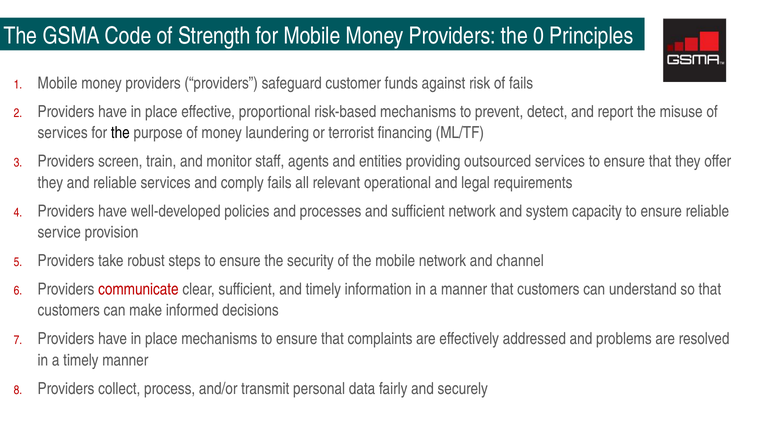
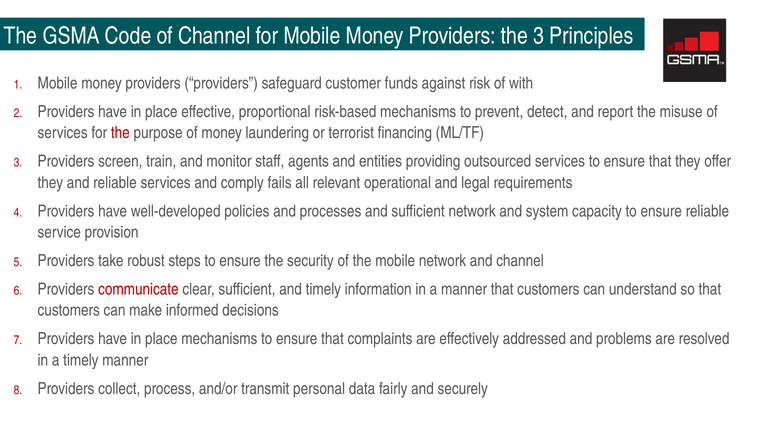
of Strength: Strength -> Channel
the 0: 0 -> 3
of fails: fails -> with
the at (120, 133) colour: black -> red
